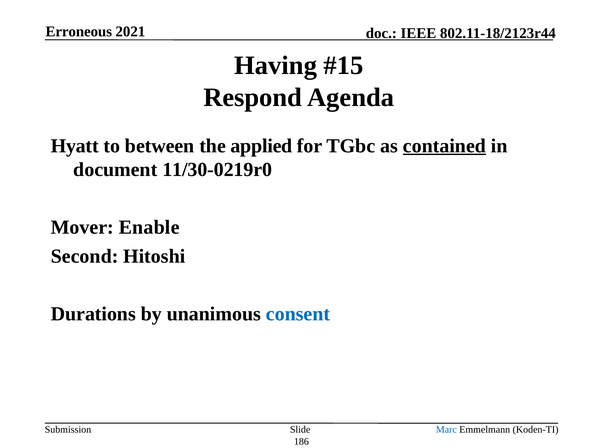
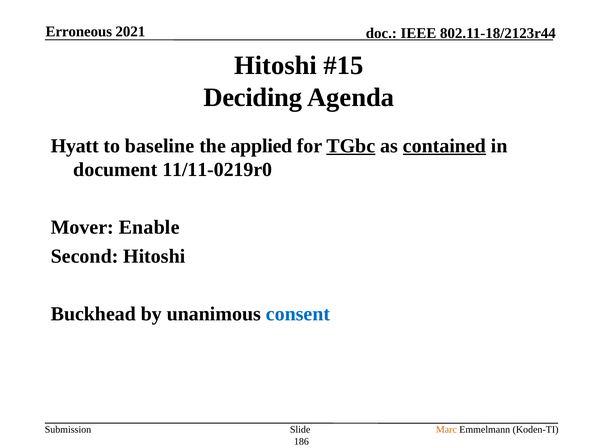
Having at (276, 66): Having -> Hitoshi
Respond: Respond -> Deciding
between: between -> baseline
TGbc underline: none -> present
11/30-0219r0: 11/30-0219r0 -> 11/11-0219r0
Durations: Durations -> Buckhead
Marc colour: blue -> orange
